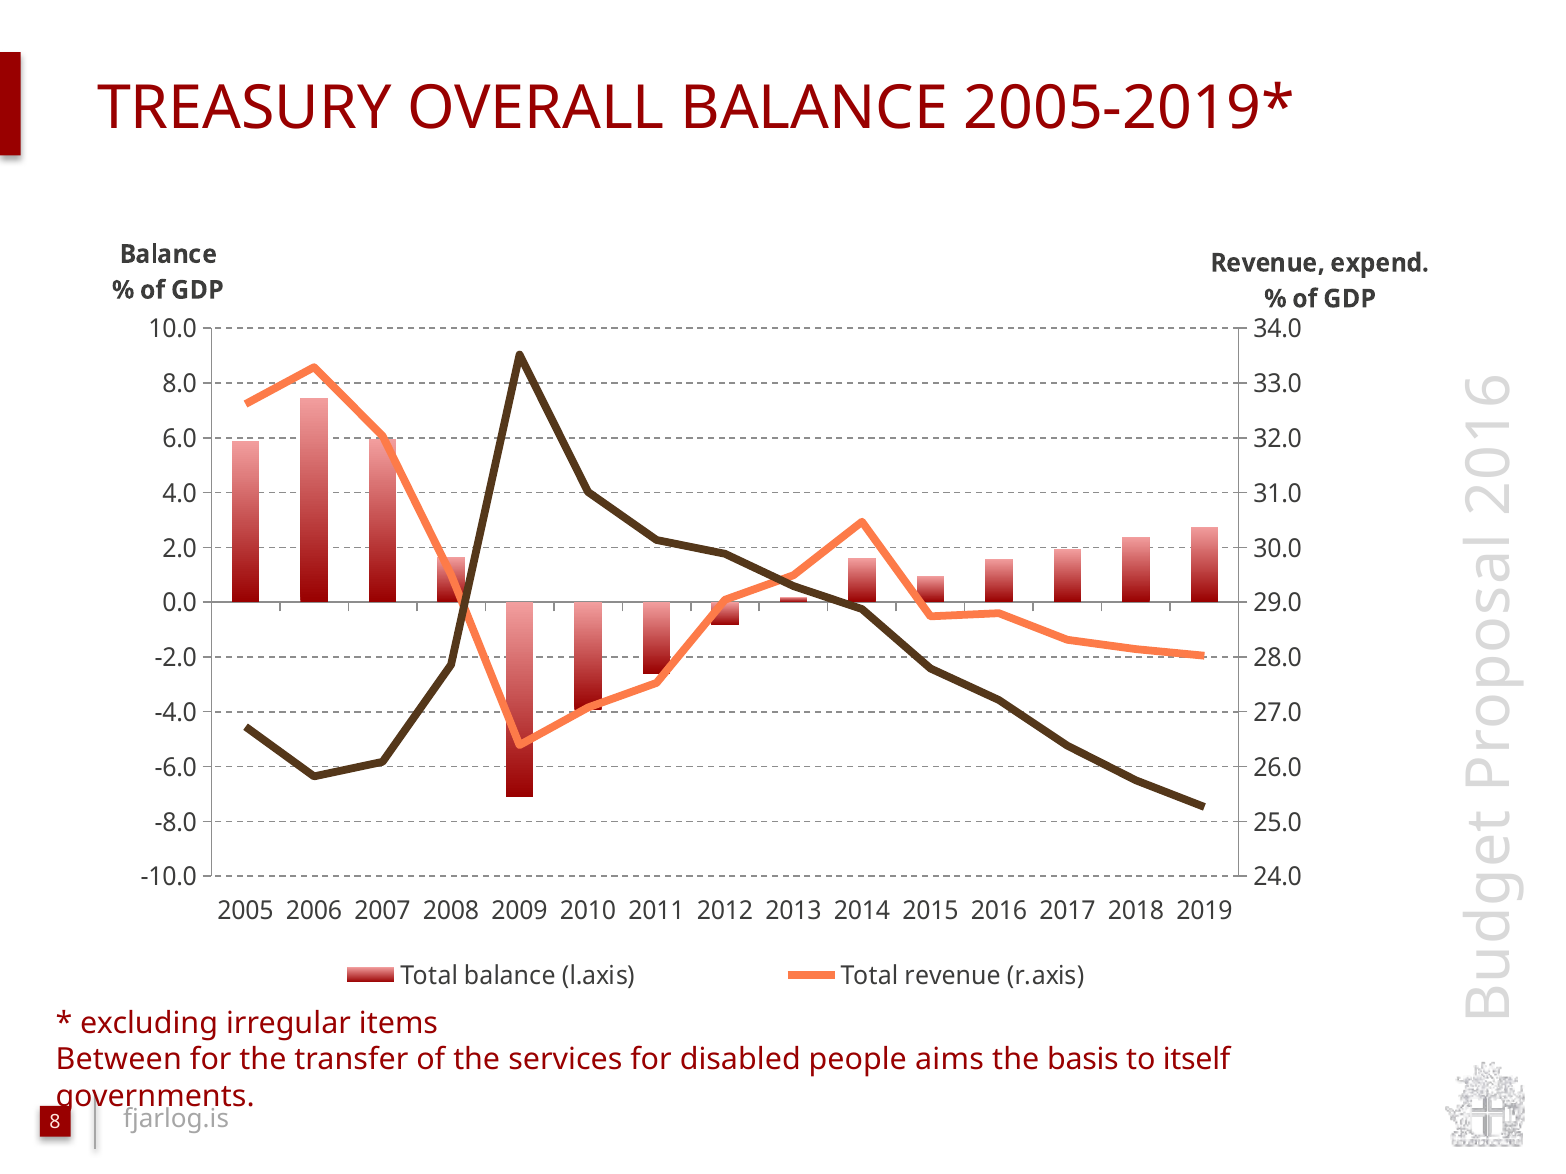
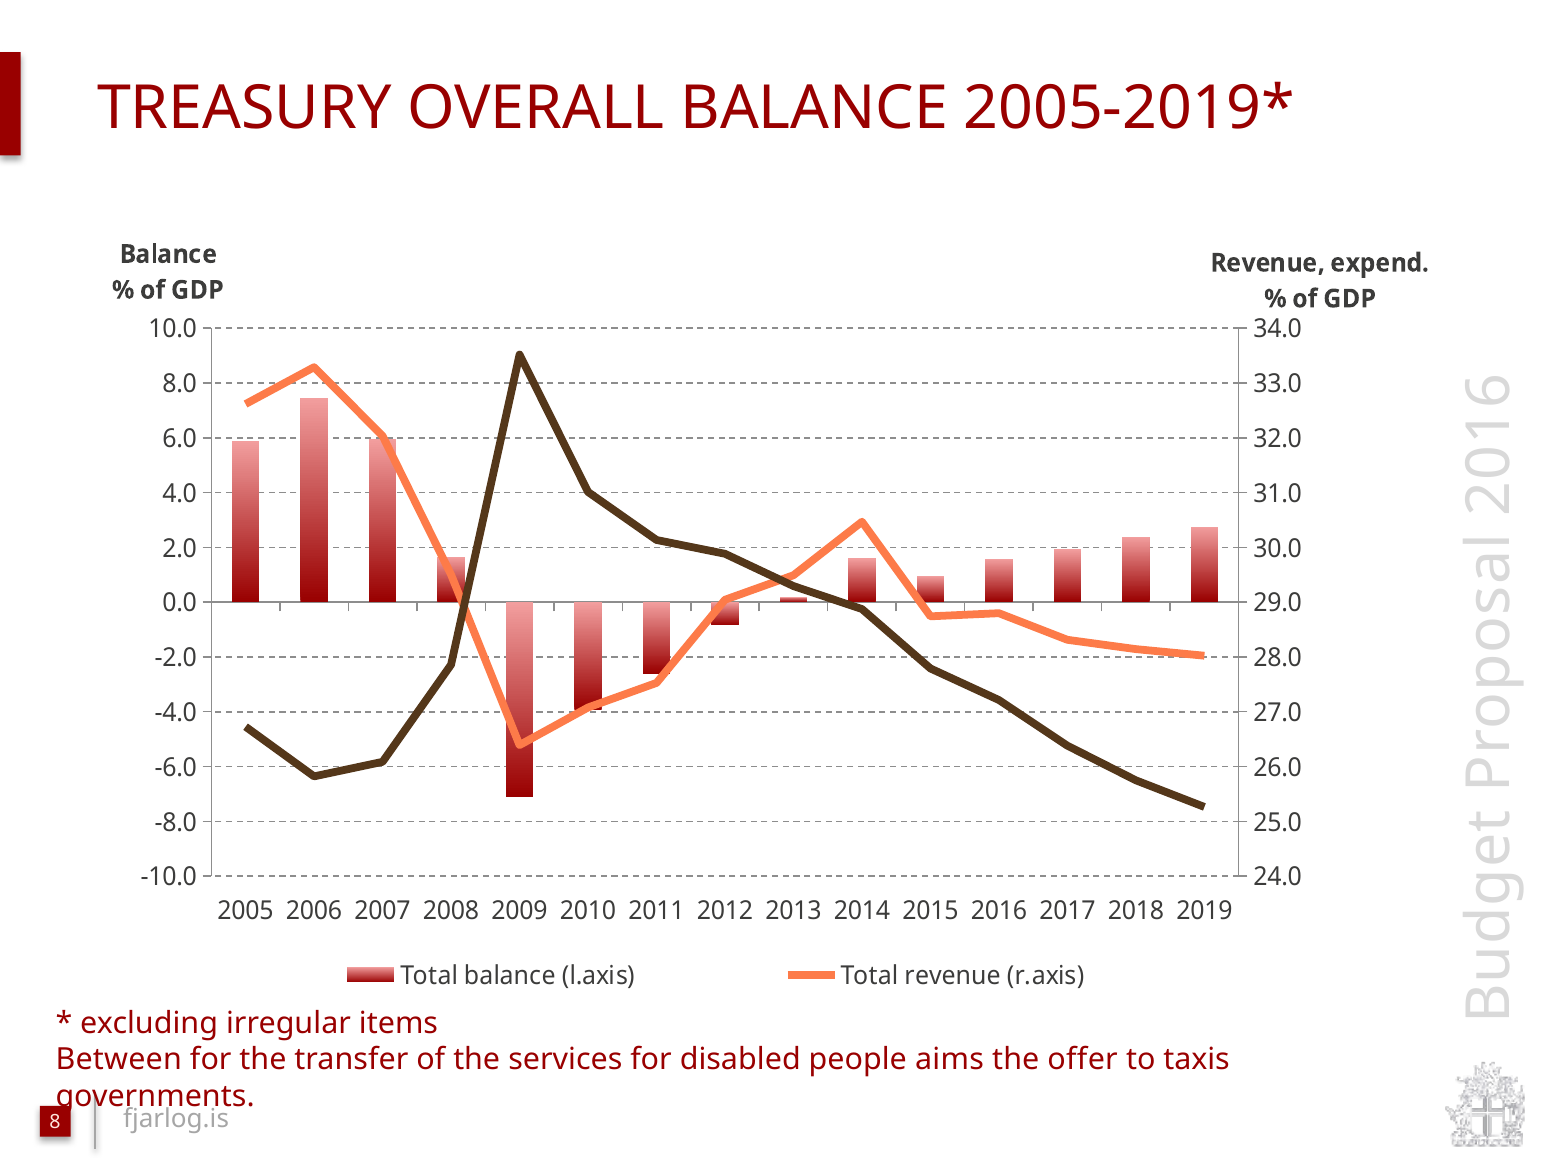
basis: basis -> offer
itself: itself -> taxis
